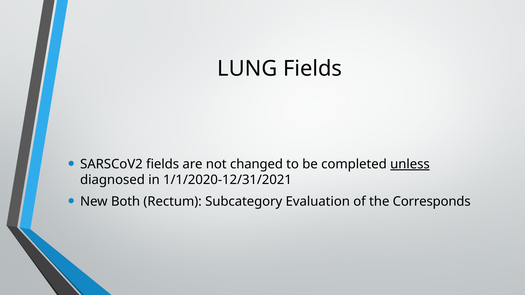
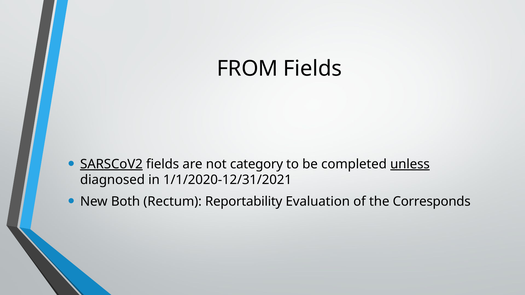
LUNG: LUNG -> FROM
SARSCoV2 underline: none -> present
changed: changed -> category
Subcategory: Subcategory -> Reportability
